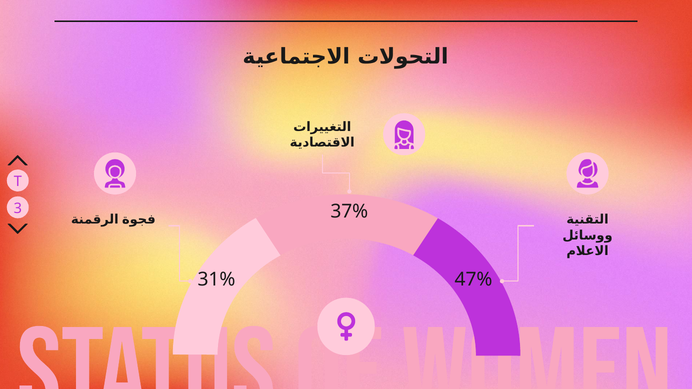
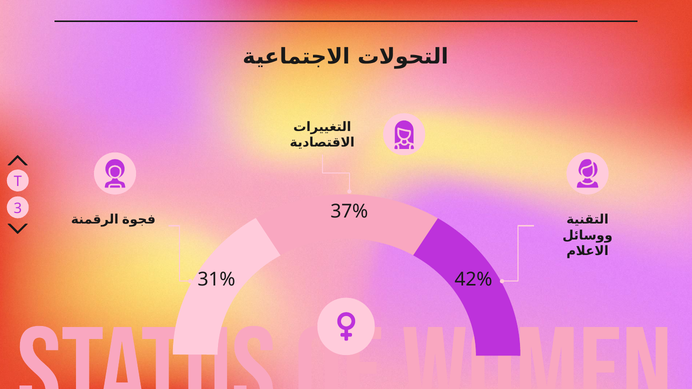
47%: 47% -> 42%
